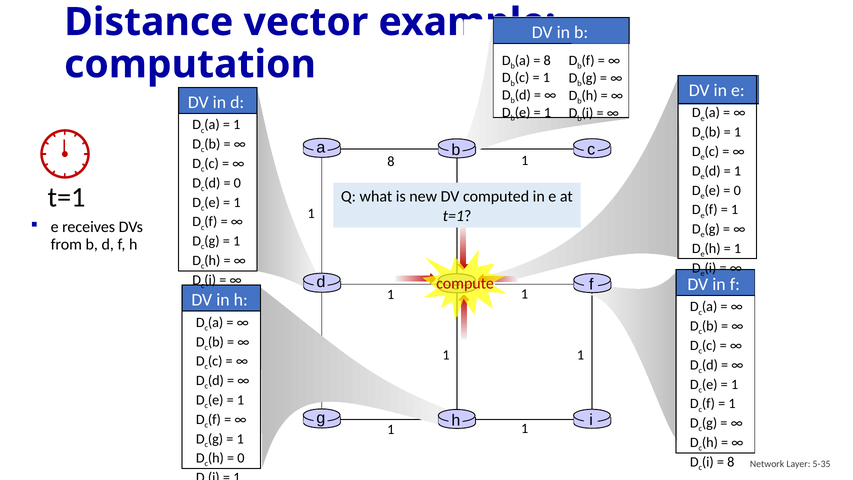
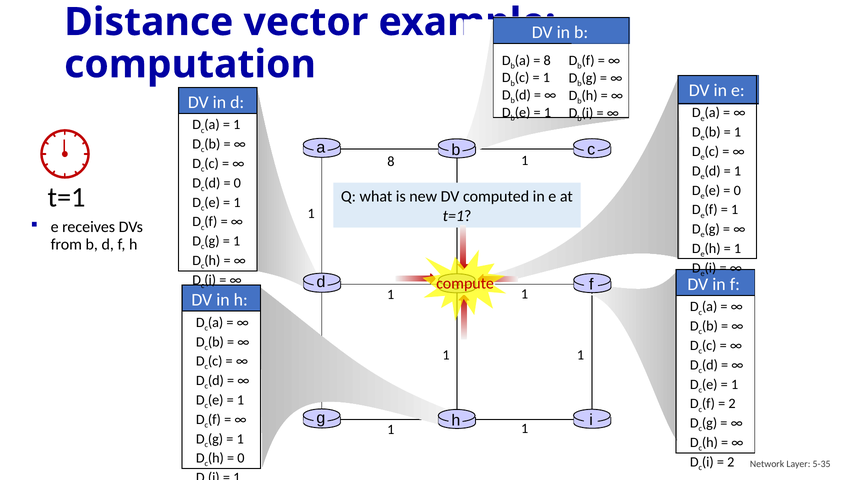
1 at (732, 404): 1 -> 2
8 at (731, 462): 8 -> 2
